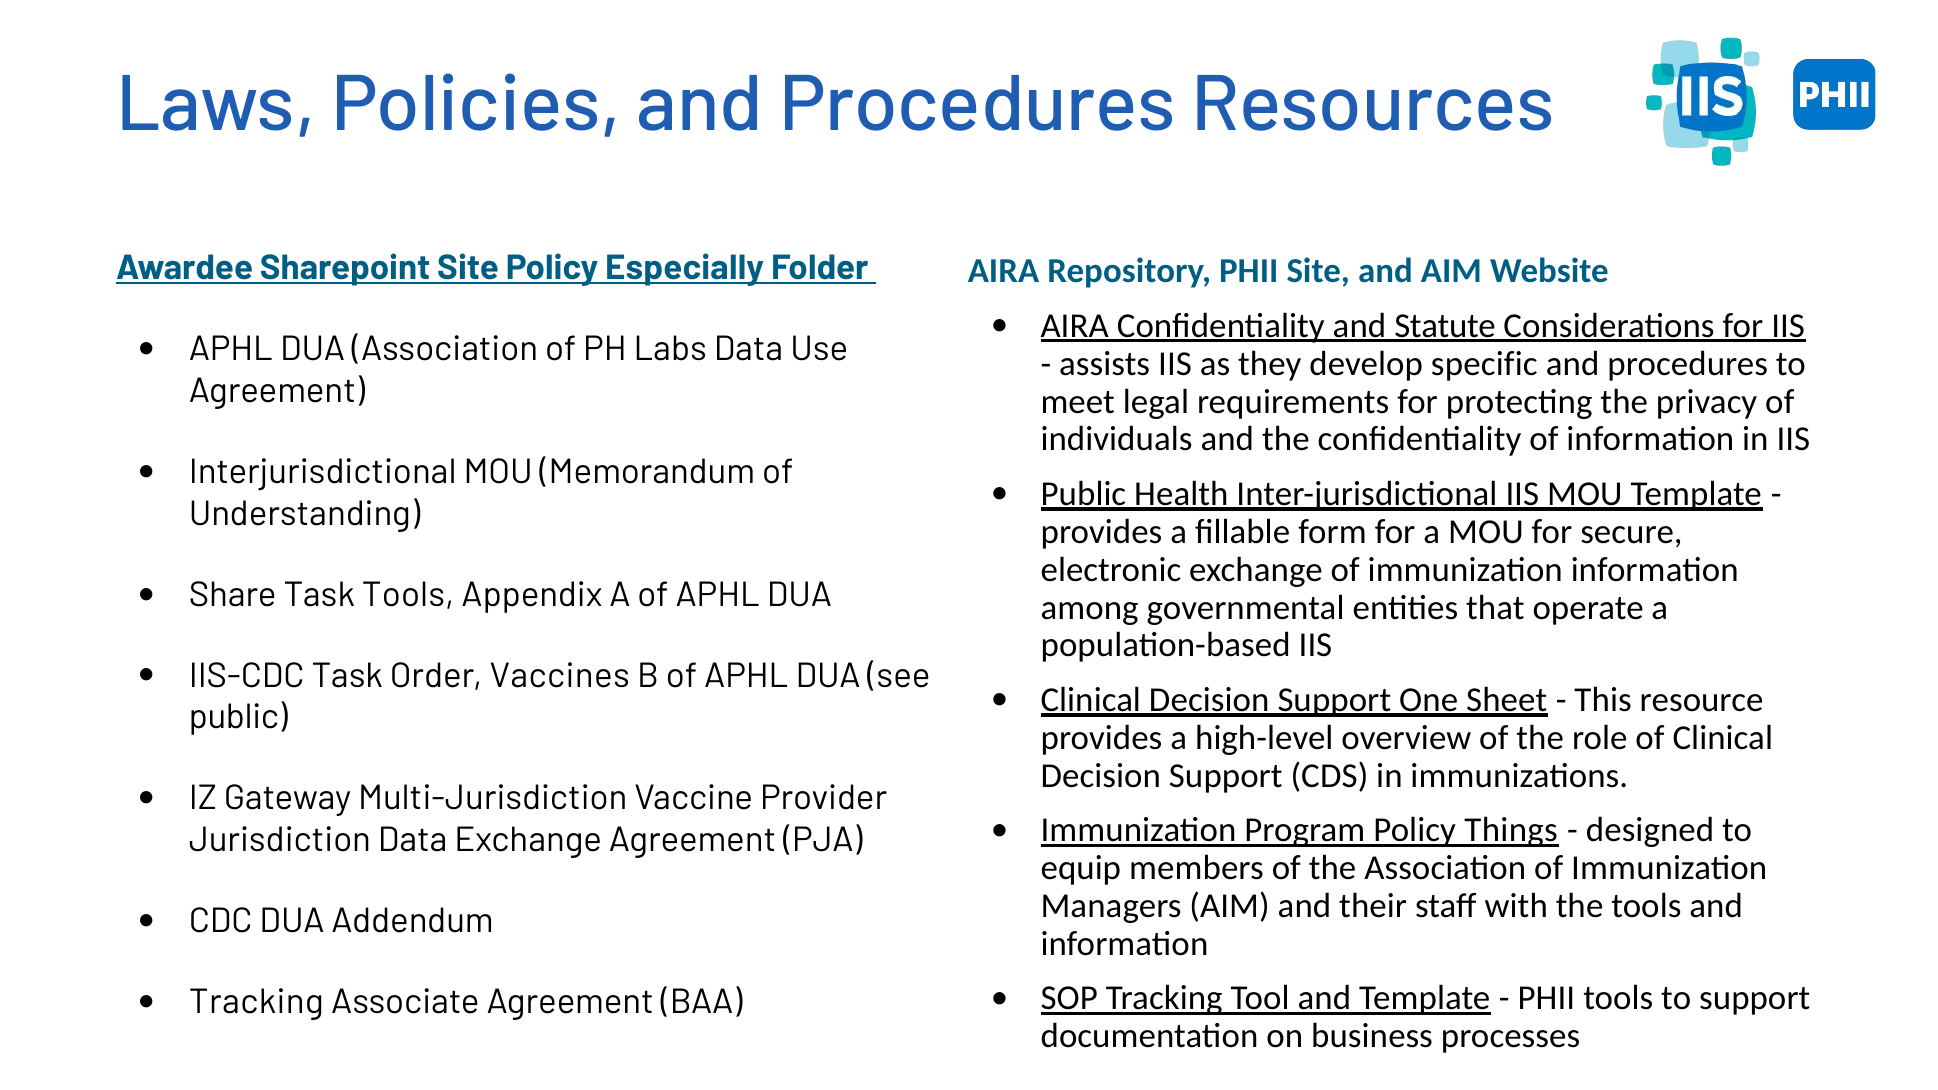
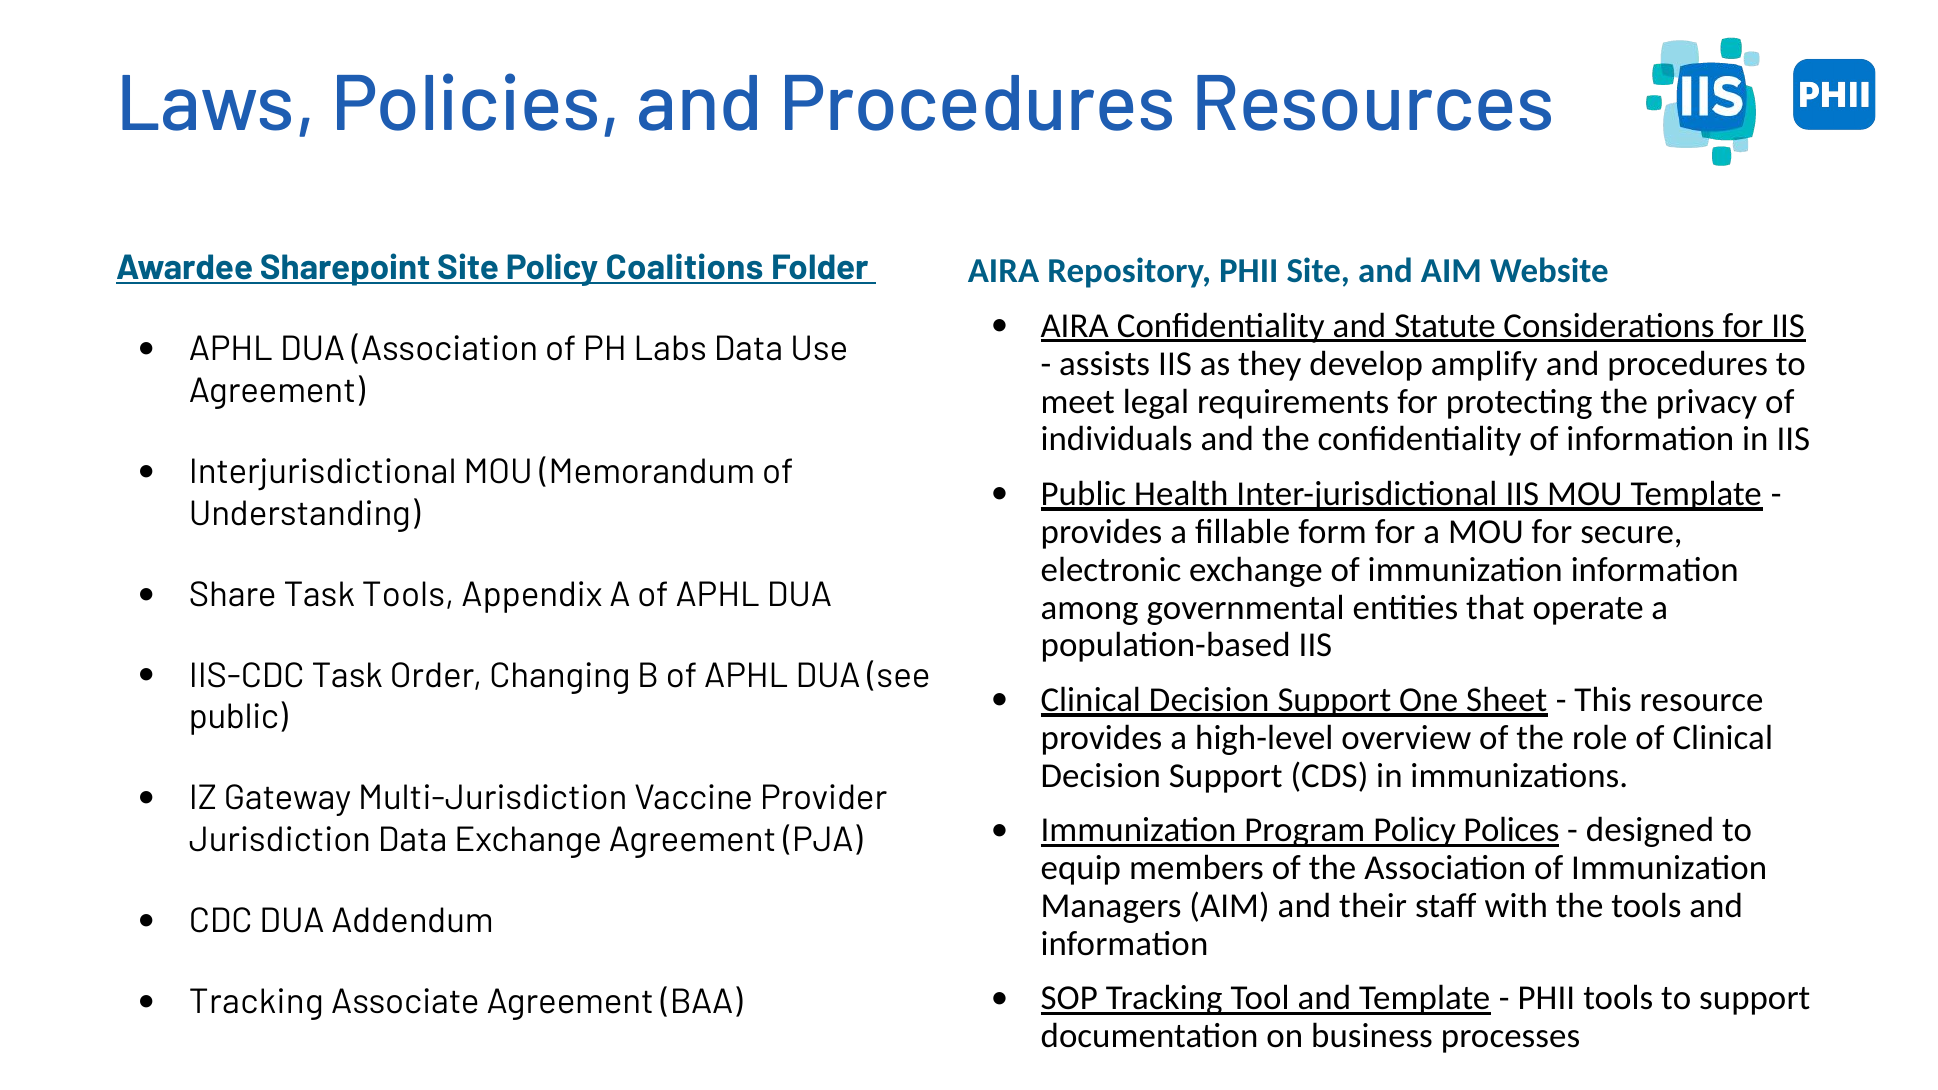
Especially: Especially -> Coalitions
specific: specific -> amplify
Vaccines: Vaccines -> Changing
Things: Things -> Polices
